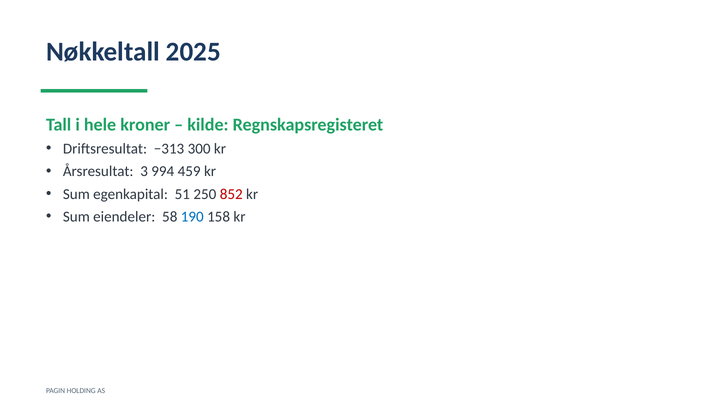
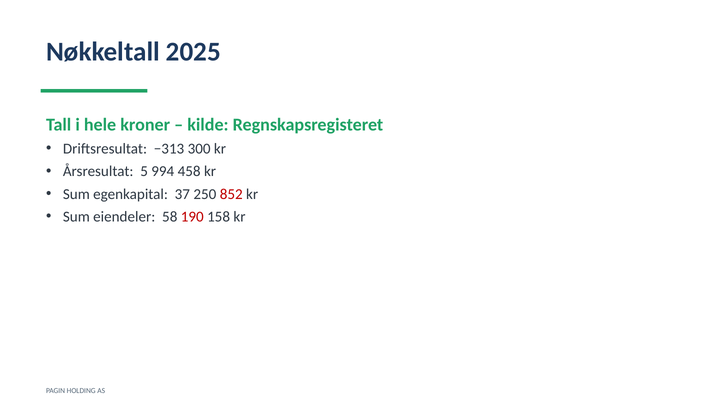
3: 3 -> 5
459: 459 -> 458
51: 51 -> 37
190 colour: blue -> red
